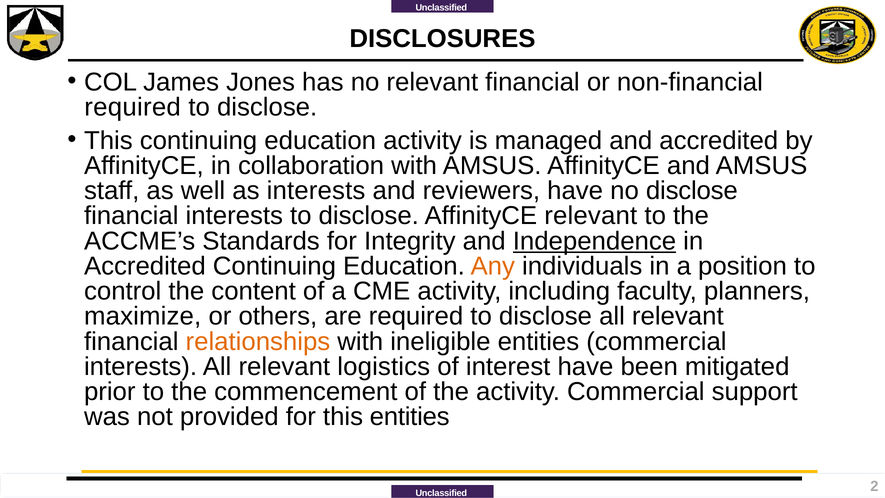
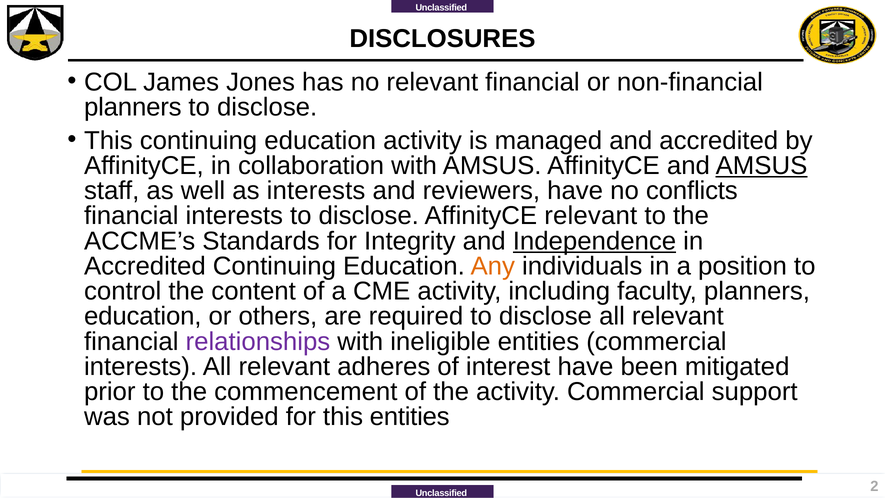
required at (133, 107): required -> planners
AMSUS at (761, 166) underline: none -> present
no disclose: disclose -> conflicts
maximize at (143, 316): maximize -> education
relationships colour: orange -> purple
logistics: logistics -> adheres
